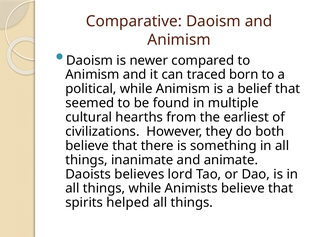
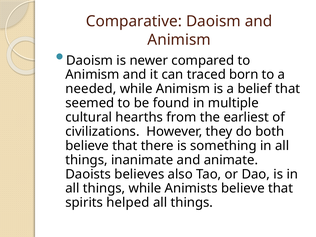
political: political -> needed
lord: lord -> also
